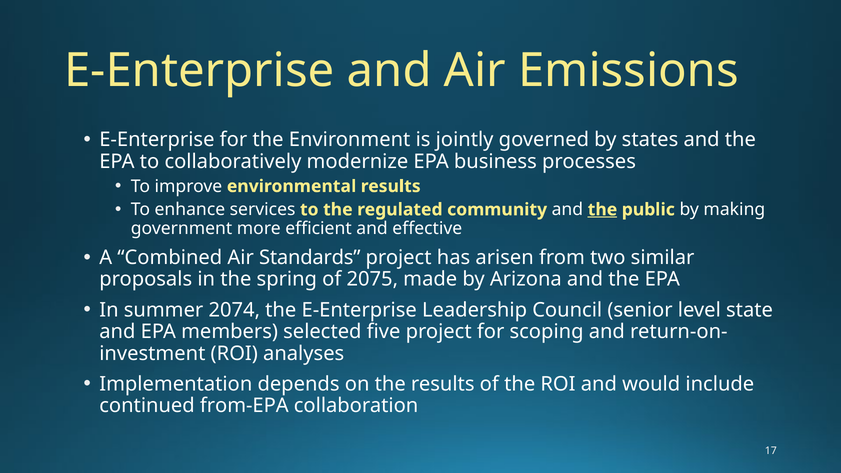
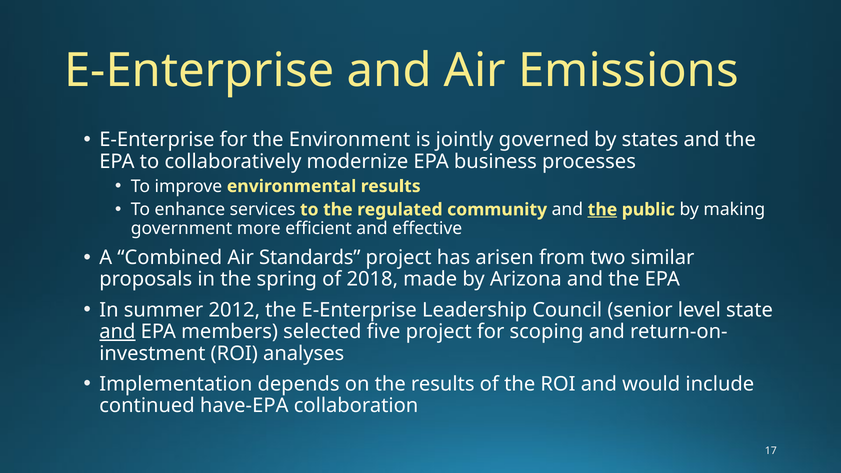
2075: 2075 -> 2018
2074: 2074 -> 2012
and at (117, 332) underline: none -> present
from-EPA: from-EPA -> have-EPA
